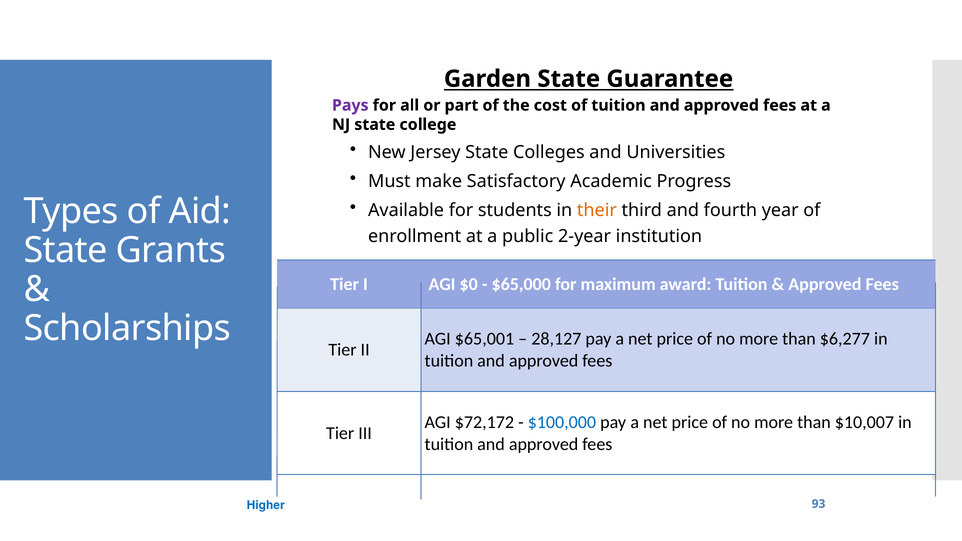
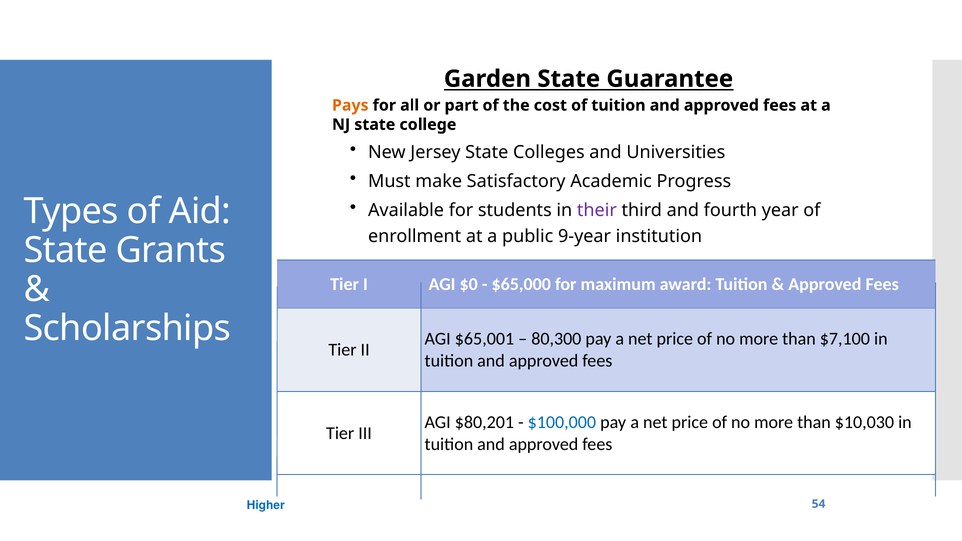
Pays colour: purple -> orange
their colour: orange -> purple
2-year: 2-year -> 9-year
28,127: 28,127 -> 80,300
$6,277: $6,277 -> $7,100
$72,172: $72,172 -> $80,201
$10,007: $10,007 -> $10,030
93: 93 -> 54
